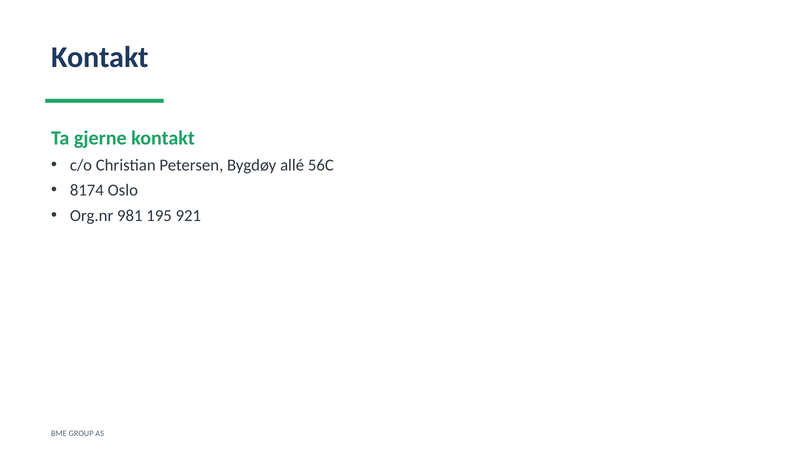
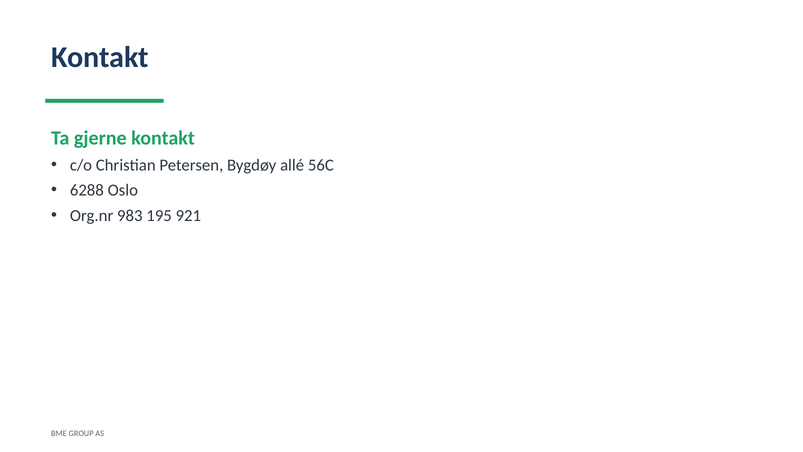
8174: 8174 -> 6288
981: 981 -> 983
